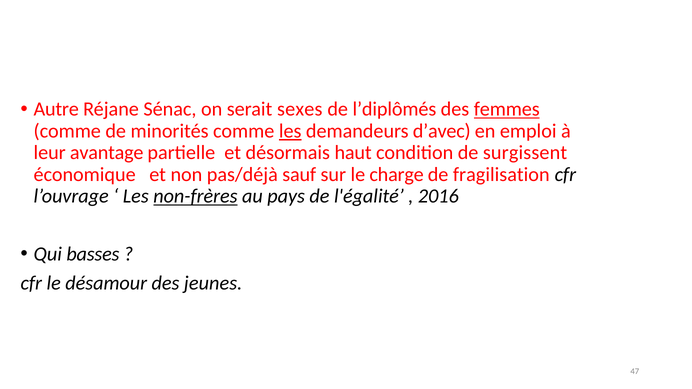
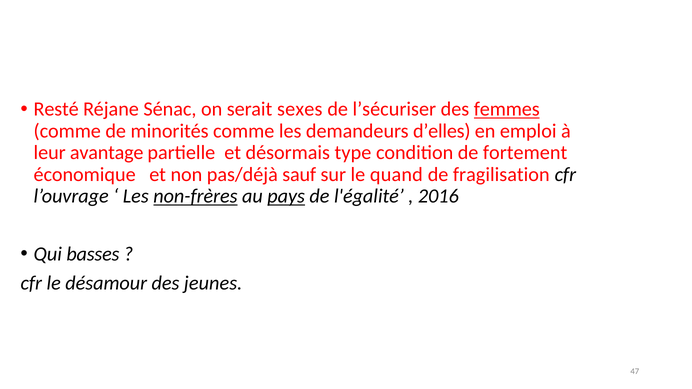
Autre: Autre -> Resté
l’diplômés: l’diplômés -> l’sécuriser
les at (290, 131) underline: present -> none
d’avec: d’avec -> d’elles
haut: haut -> type
surgissent: surgissent -> fortement
charge: charge -> quand
pays underline: none -> present
